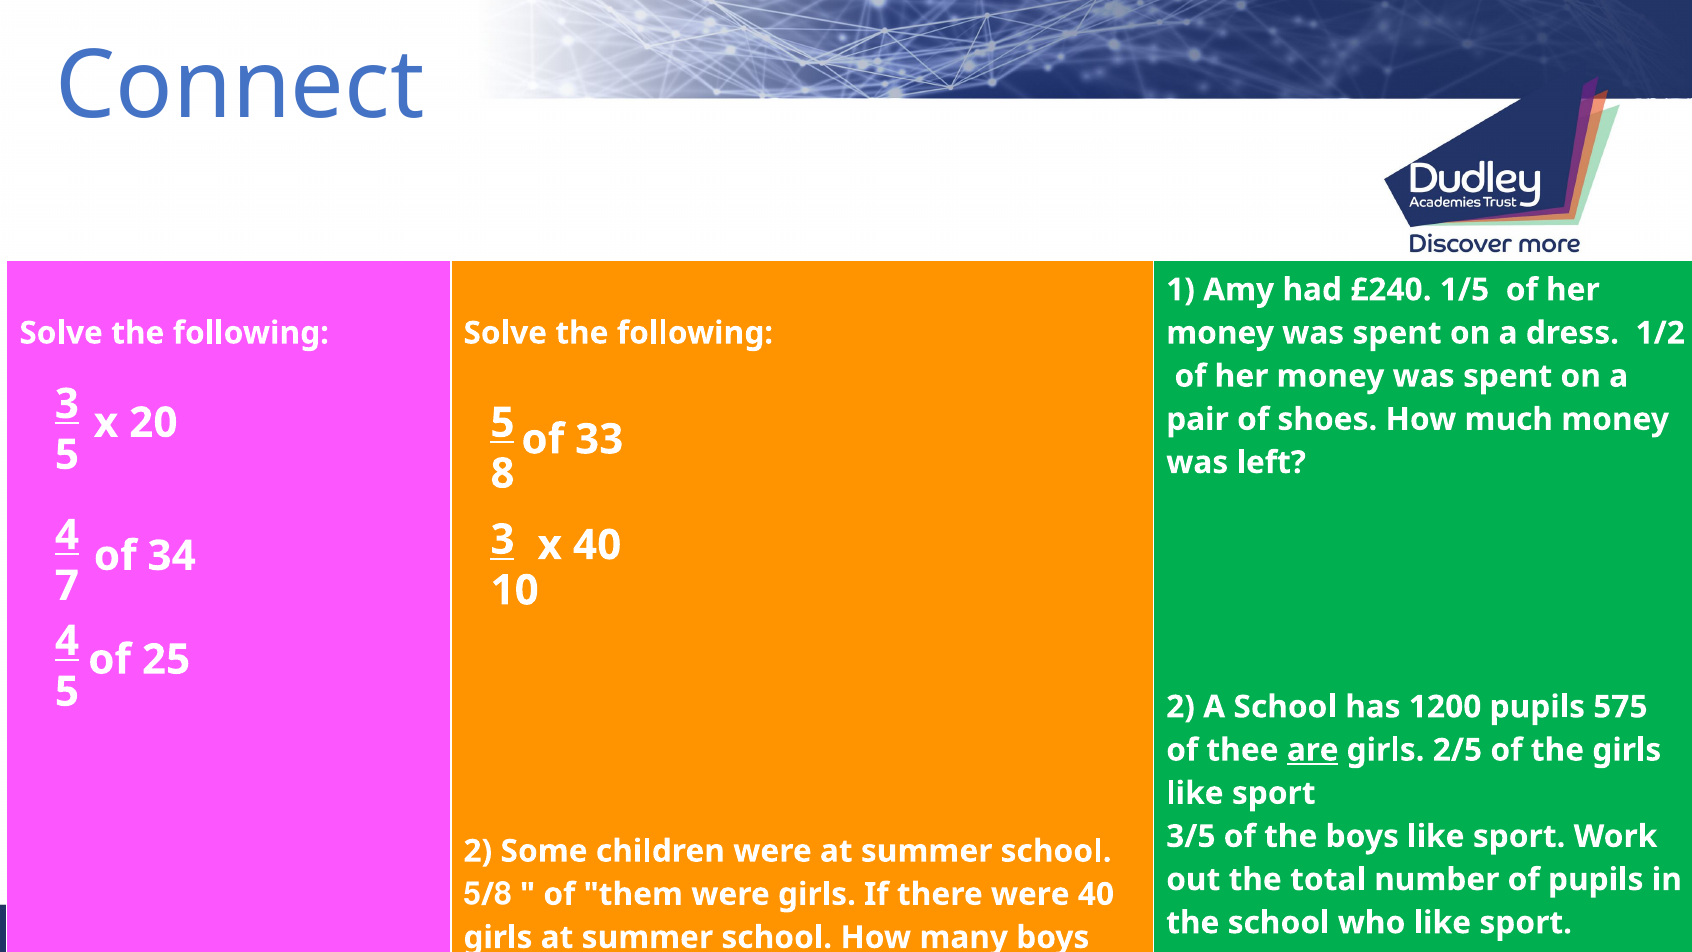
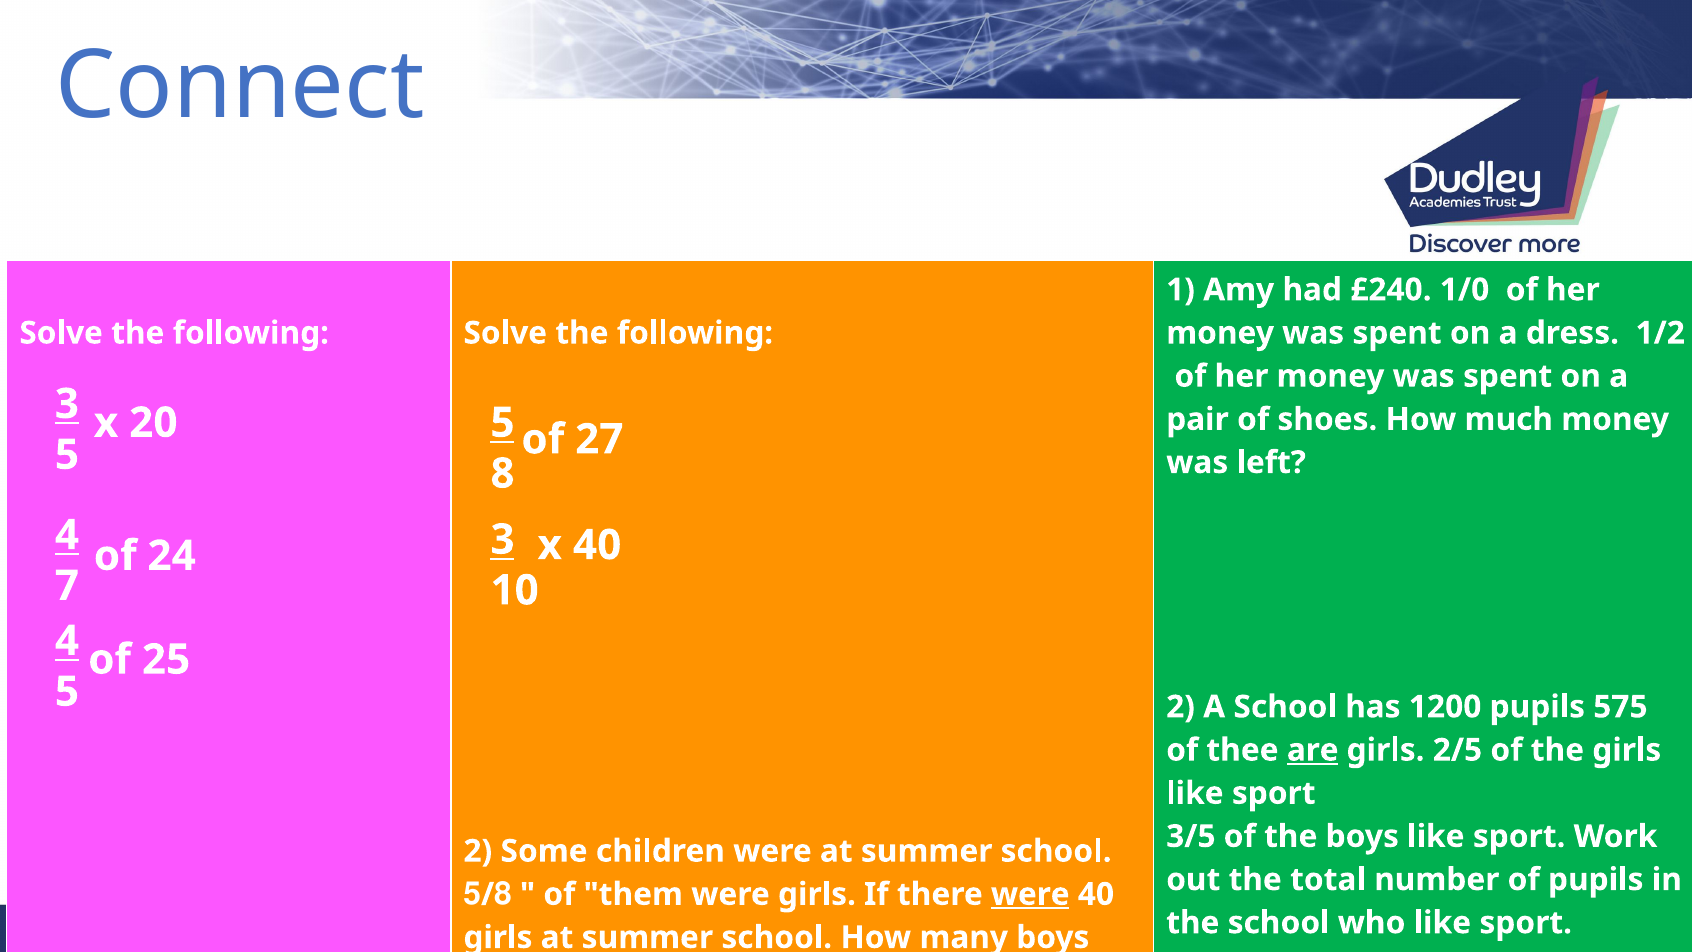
1/5: 1/5 -> 1/0
33: 33 -> 27
34: 34 -> 24
were at (1030, 894) underline: none -> present
